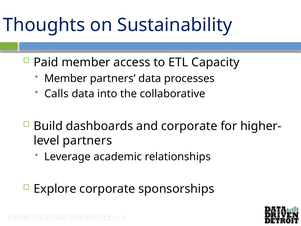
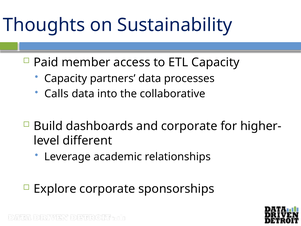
Member at (66, 78): Member -> Capacity
partners at (87, 140): partners -> different
